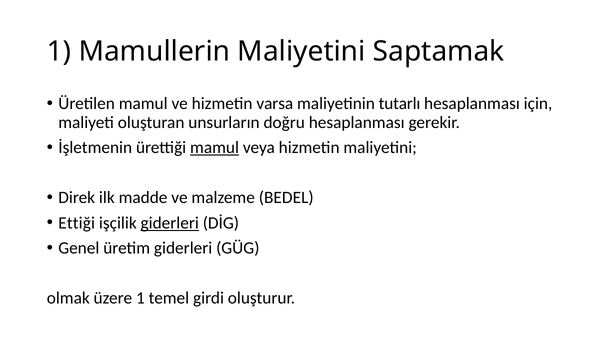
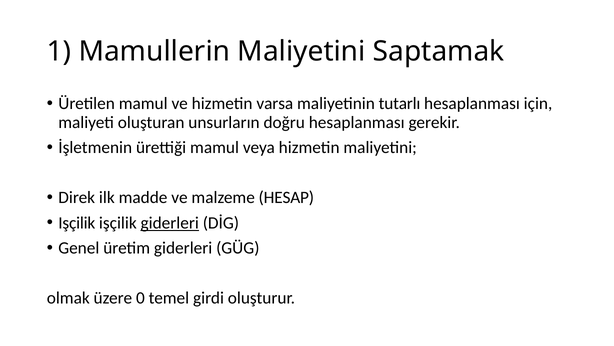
mamul at (215, 147) underline: present -> none
BEDEL: BEDEL -> HESAP
Ettiği at (77, 222): Ettiği -> Işçilik
üzere 1: 1 -> 0
